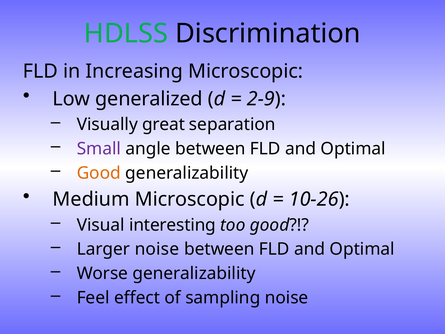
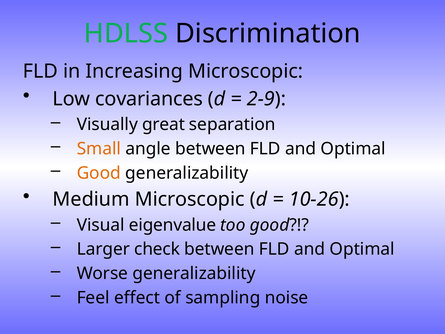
generalized: generalized -> covariances
Small colour: purple -> orange
interesting: interesting -> eigenvalue
Larger noise: noise -> check
